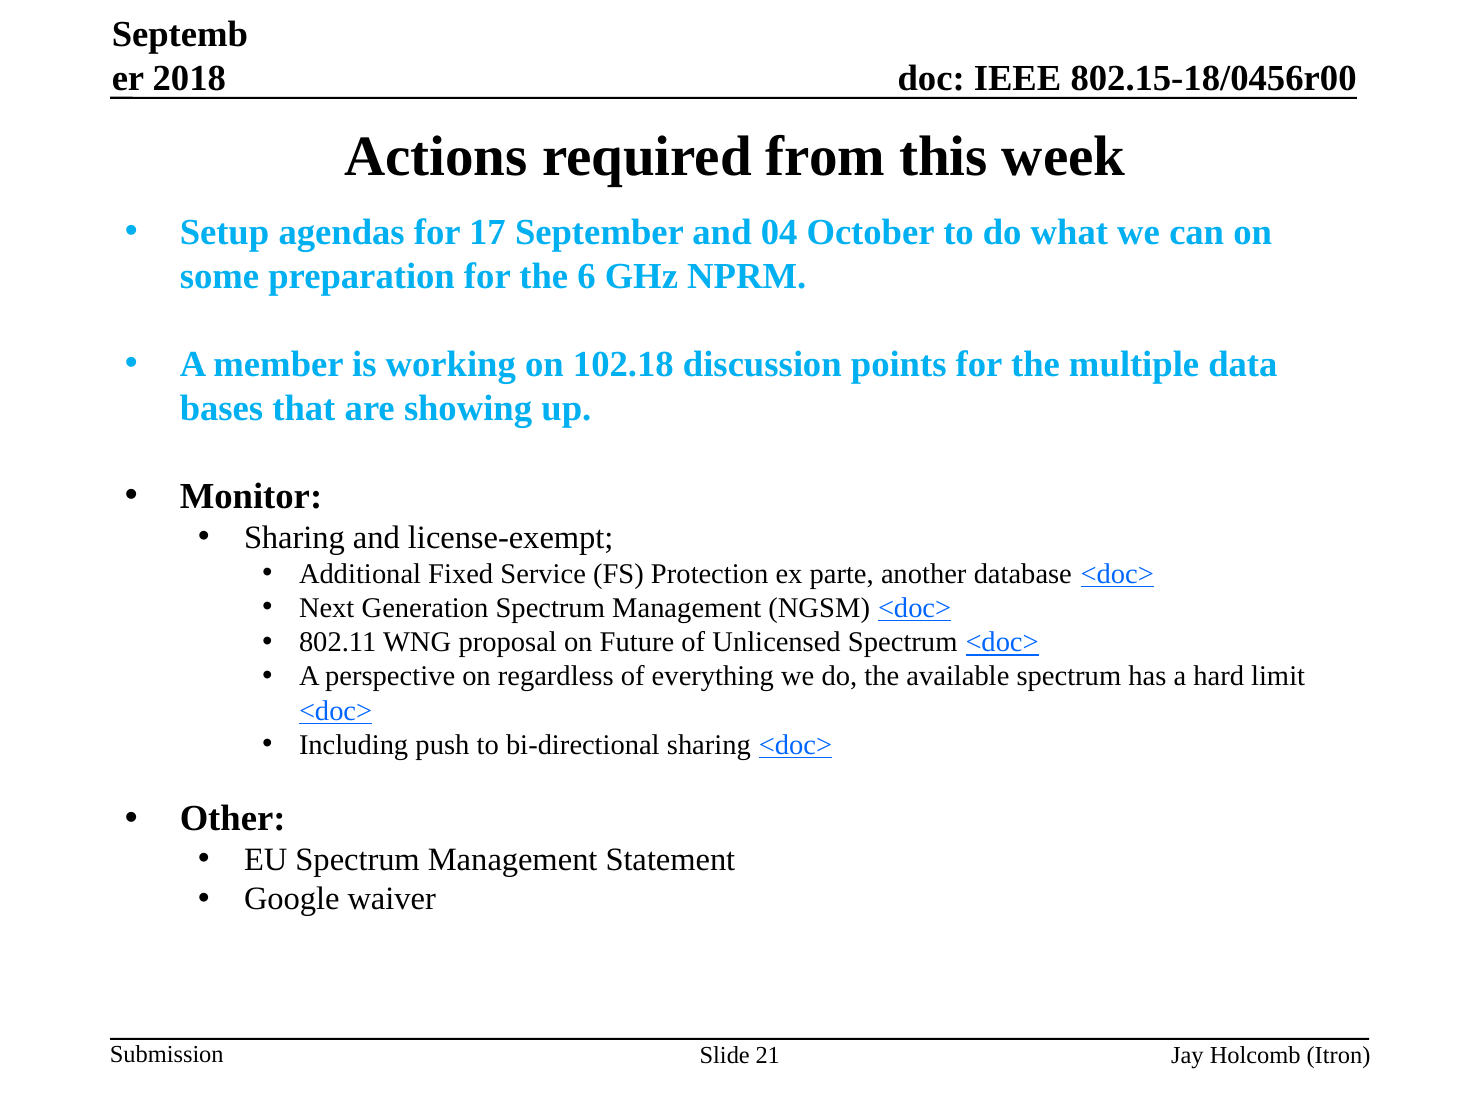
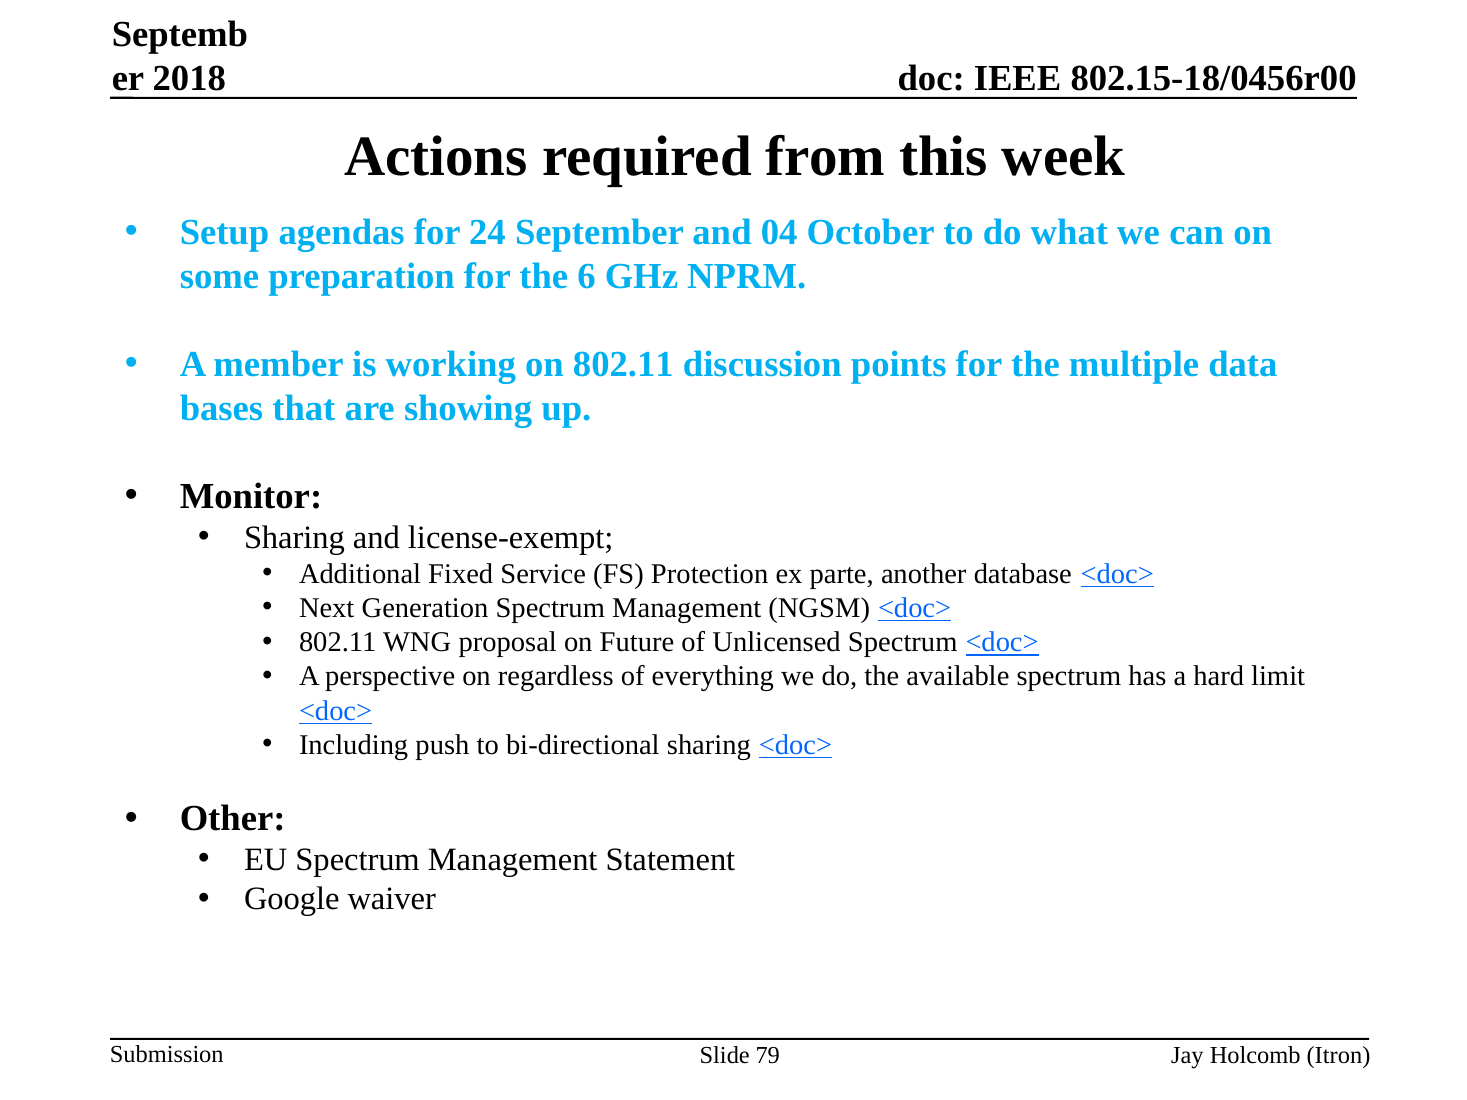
17: 17 -> 24
on 102.18: 102.18 -> 802.11
21: 21 -> 79
